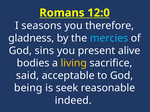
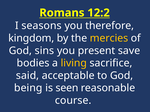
12:0: 12:0 -> 12:2
gladness: gladness -> kingdom
mercies colour: light blue -> yellow
alive: alive -> save
seek: seek -> seen
indeed: indeed -> course
